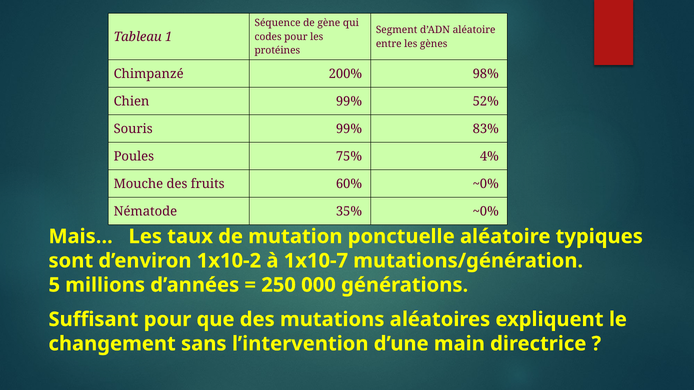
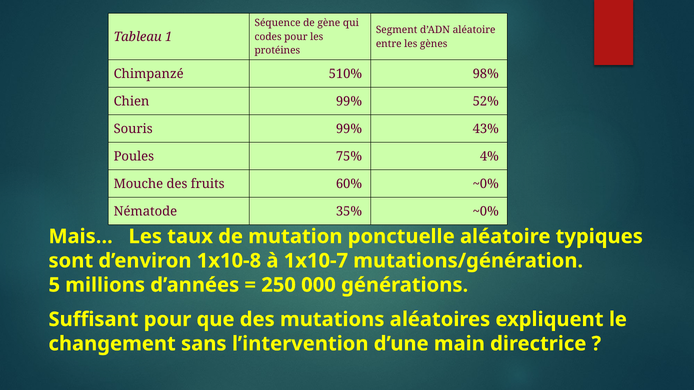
200%: 200% -> 510%
83%: 83% -> 43%
1x10-2: 1x10-2 -> 1x10-8
